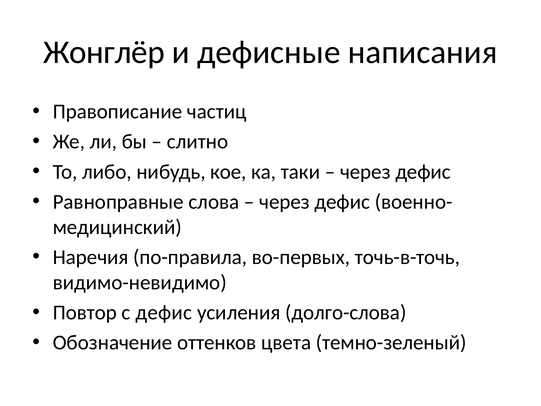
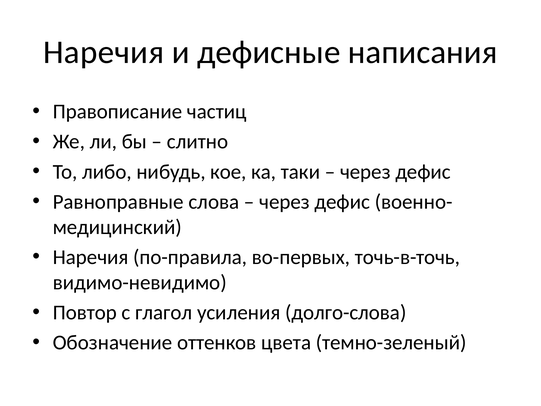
Жонглёр at (104, 52): Жонглёр -> Наречия
с дефис: дефис -> глагол
